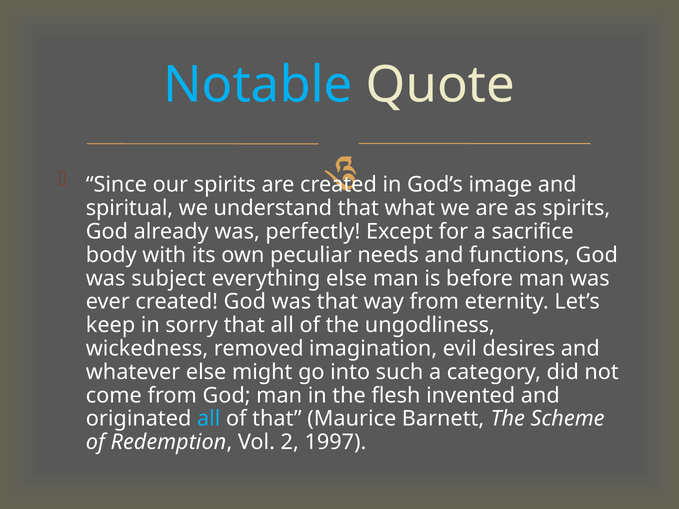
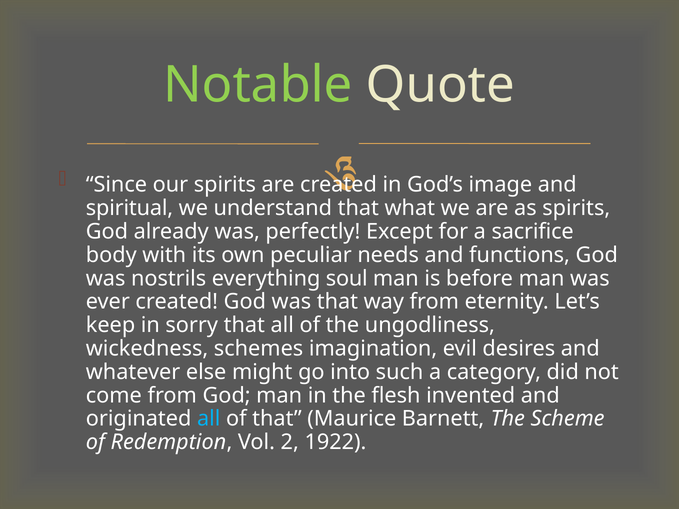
Notable colour: light blue -> light green
subject: subject -> nostrils
everything else: else -> soul
removed: removed -> schemes
1997: 1997 -> 1922
